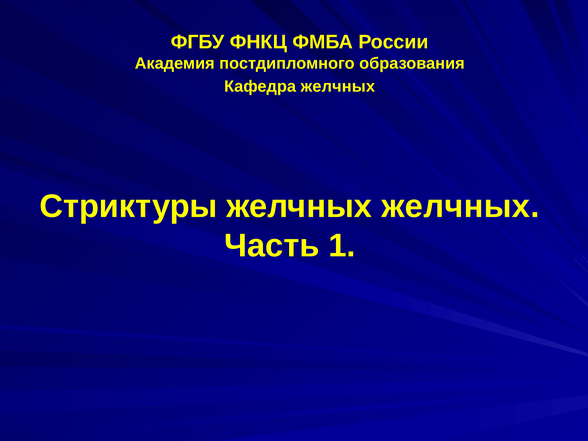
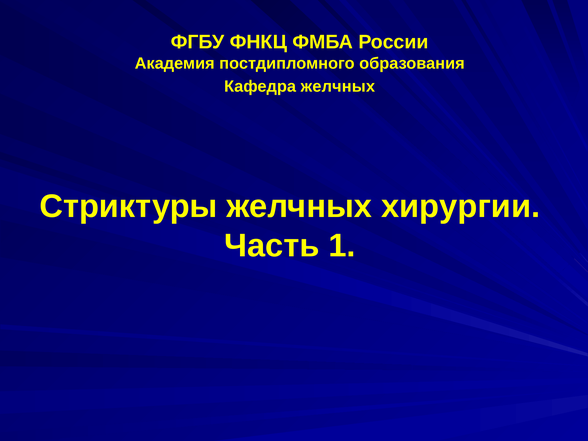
желчных желчных: желчных -> хирургии
